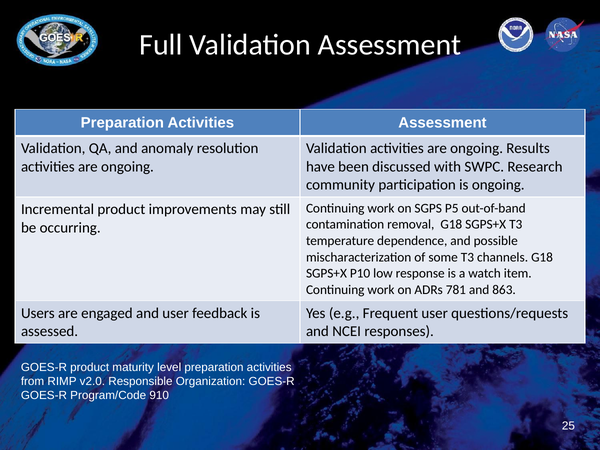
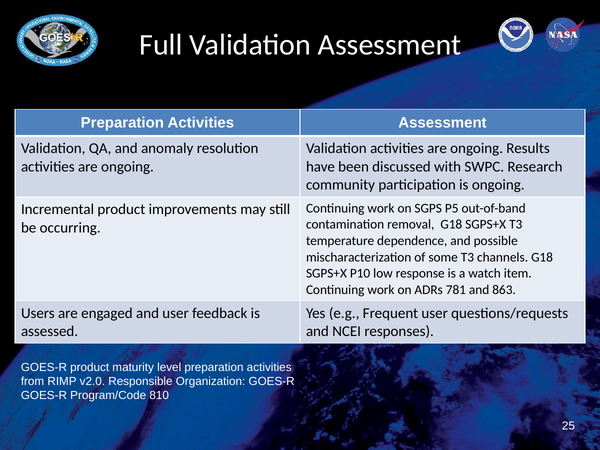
910: 910 -> 810
